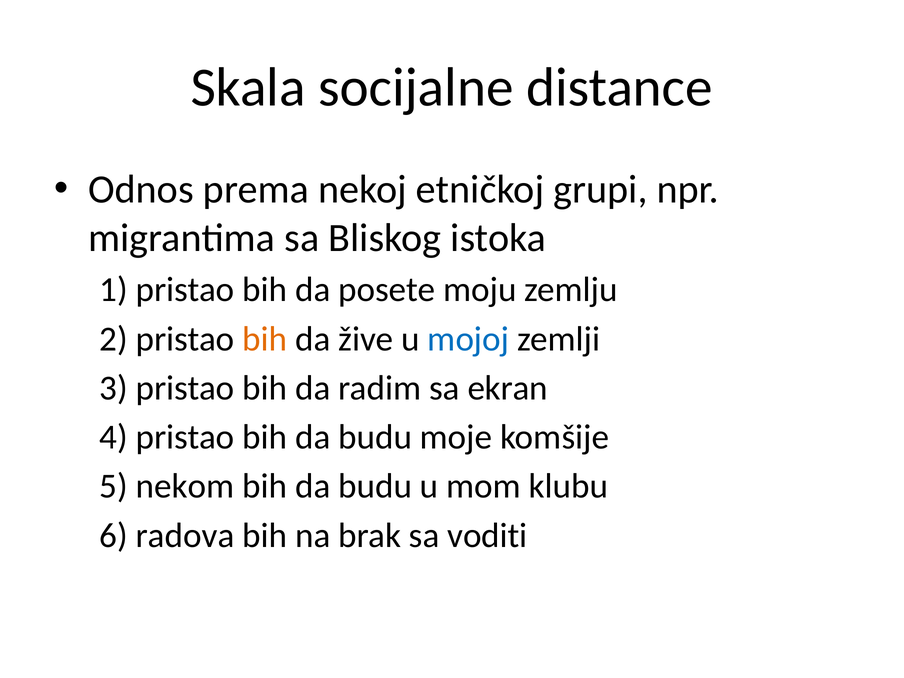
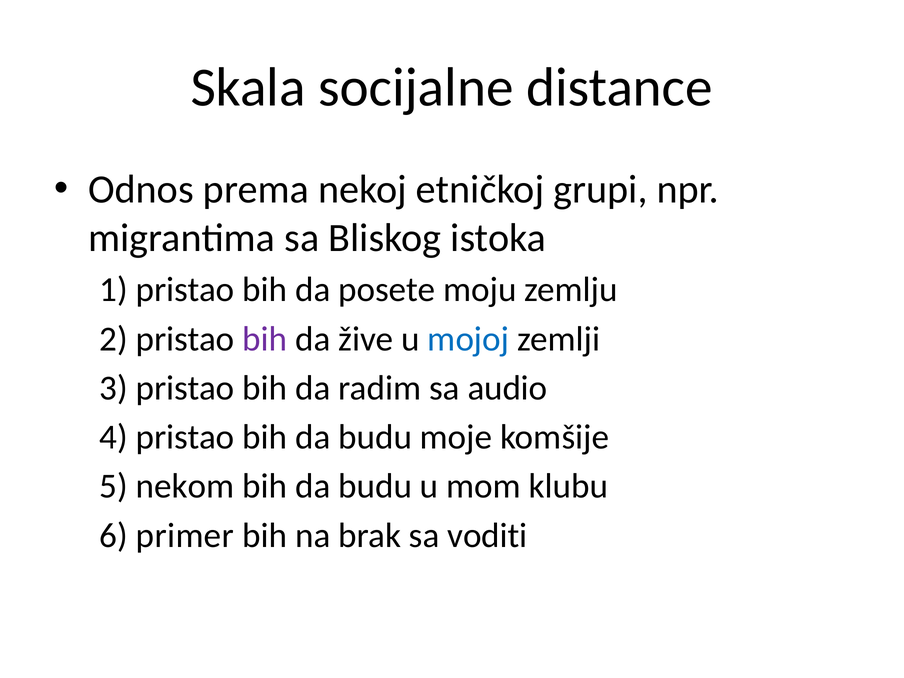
bih at (265, 339) colour: orange -> purple
ekran: ekran -> audio
radova: radova -> primer
